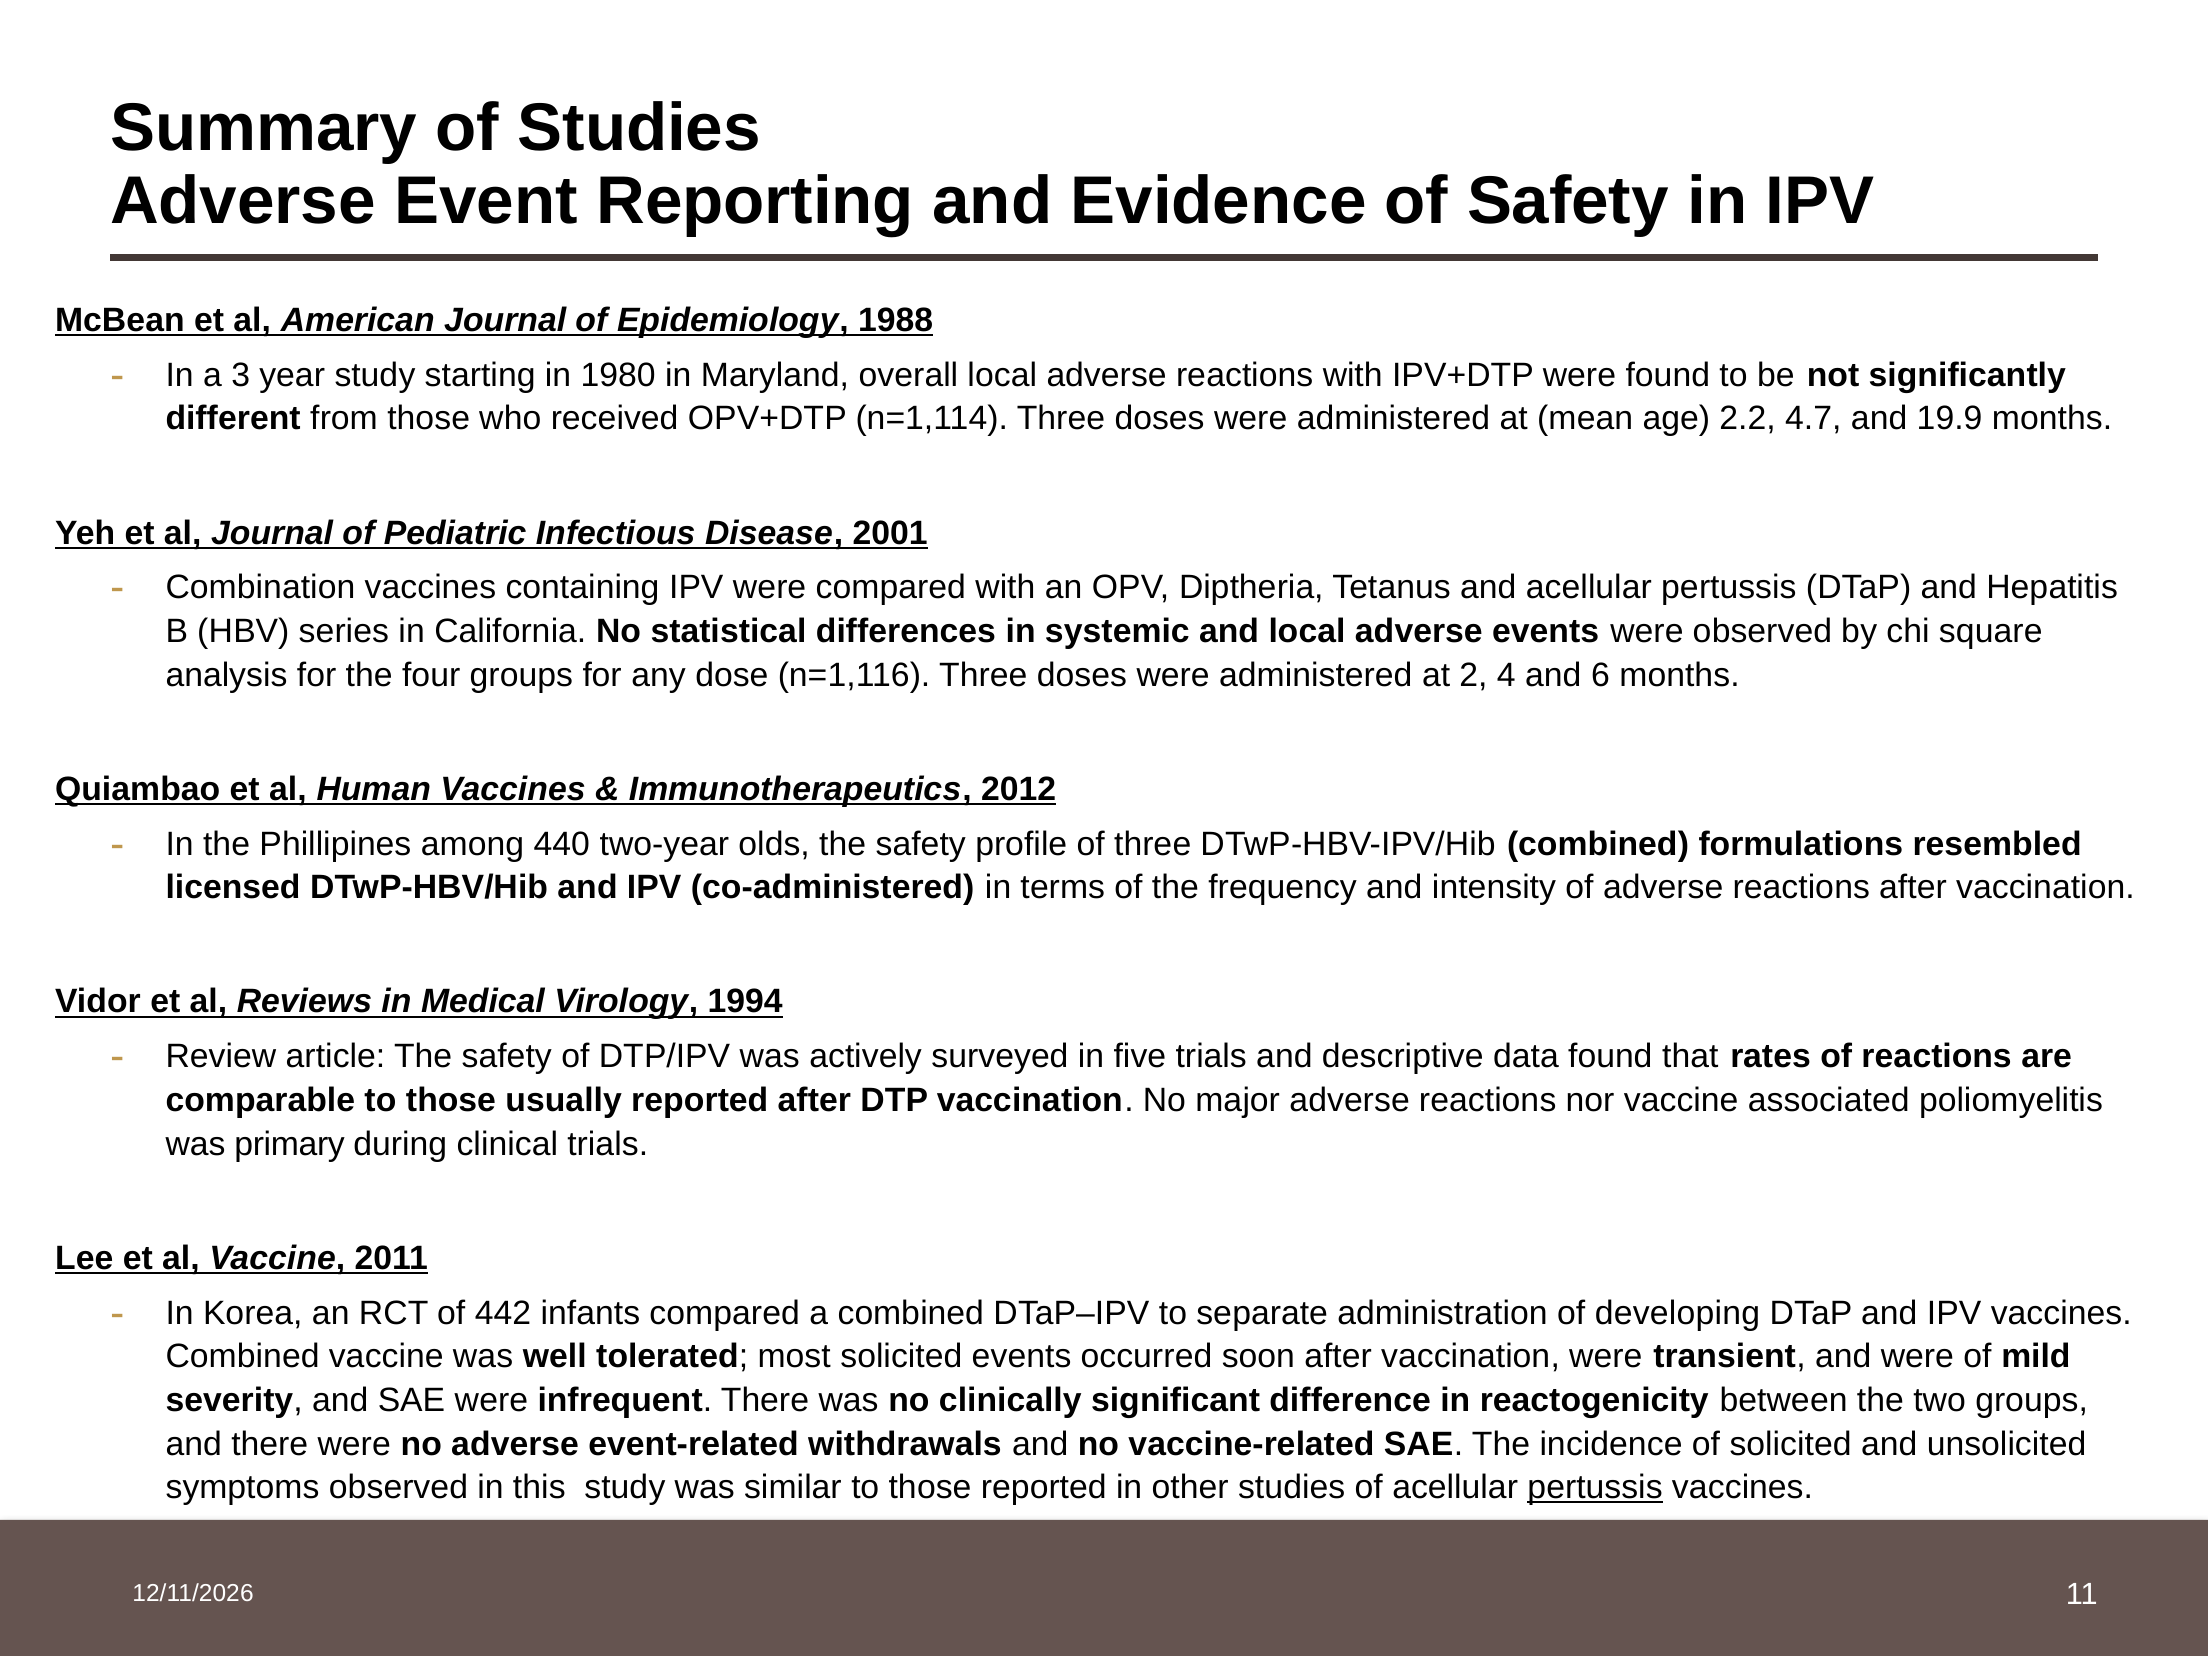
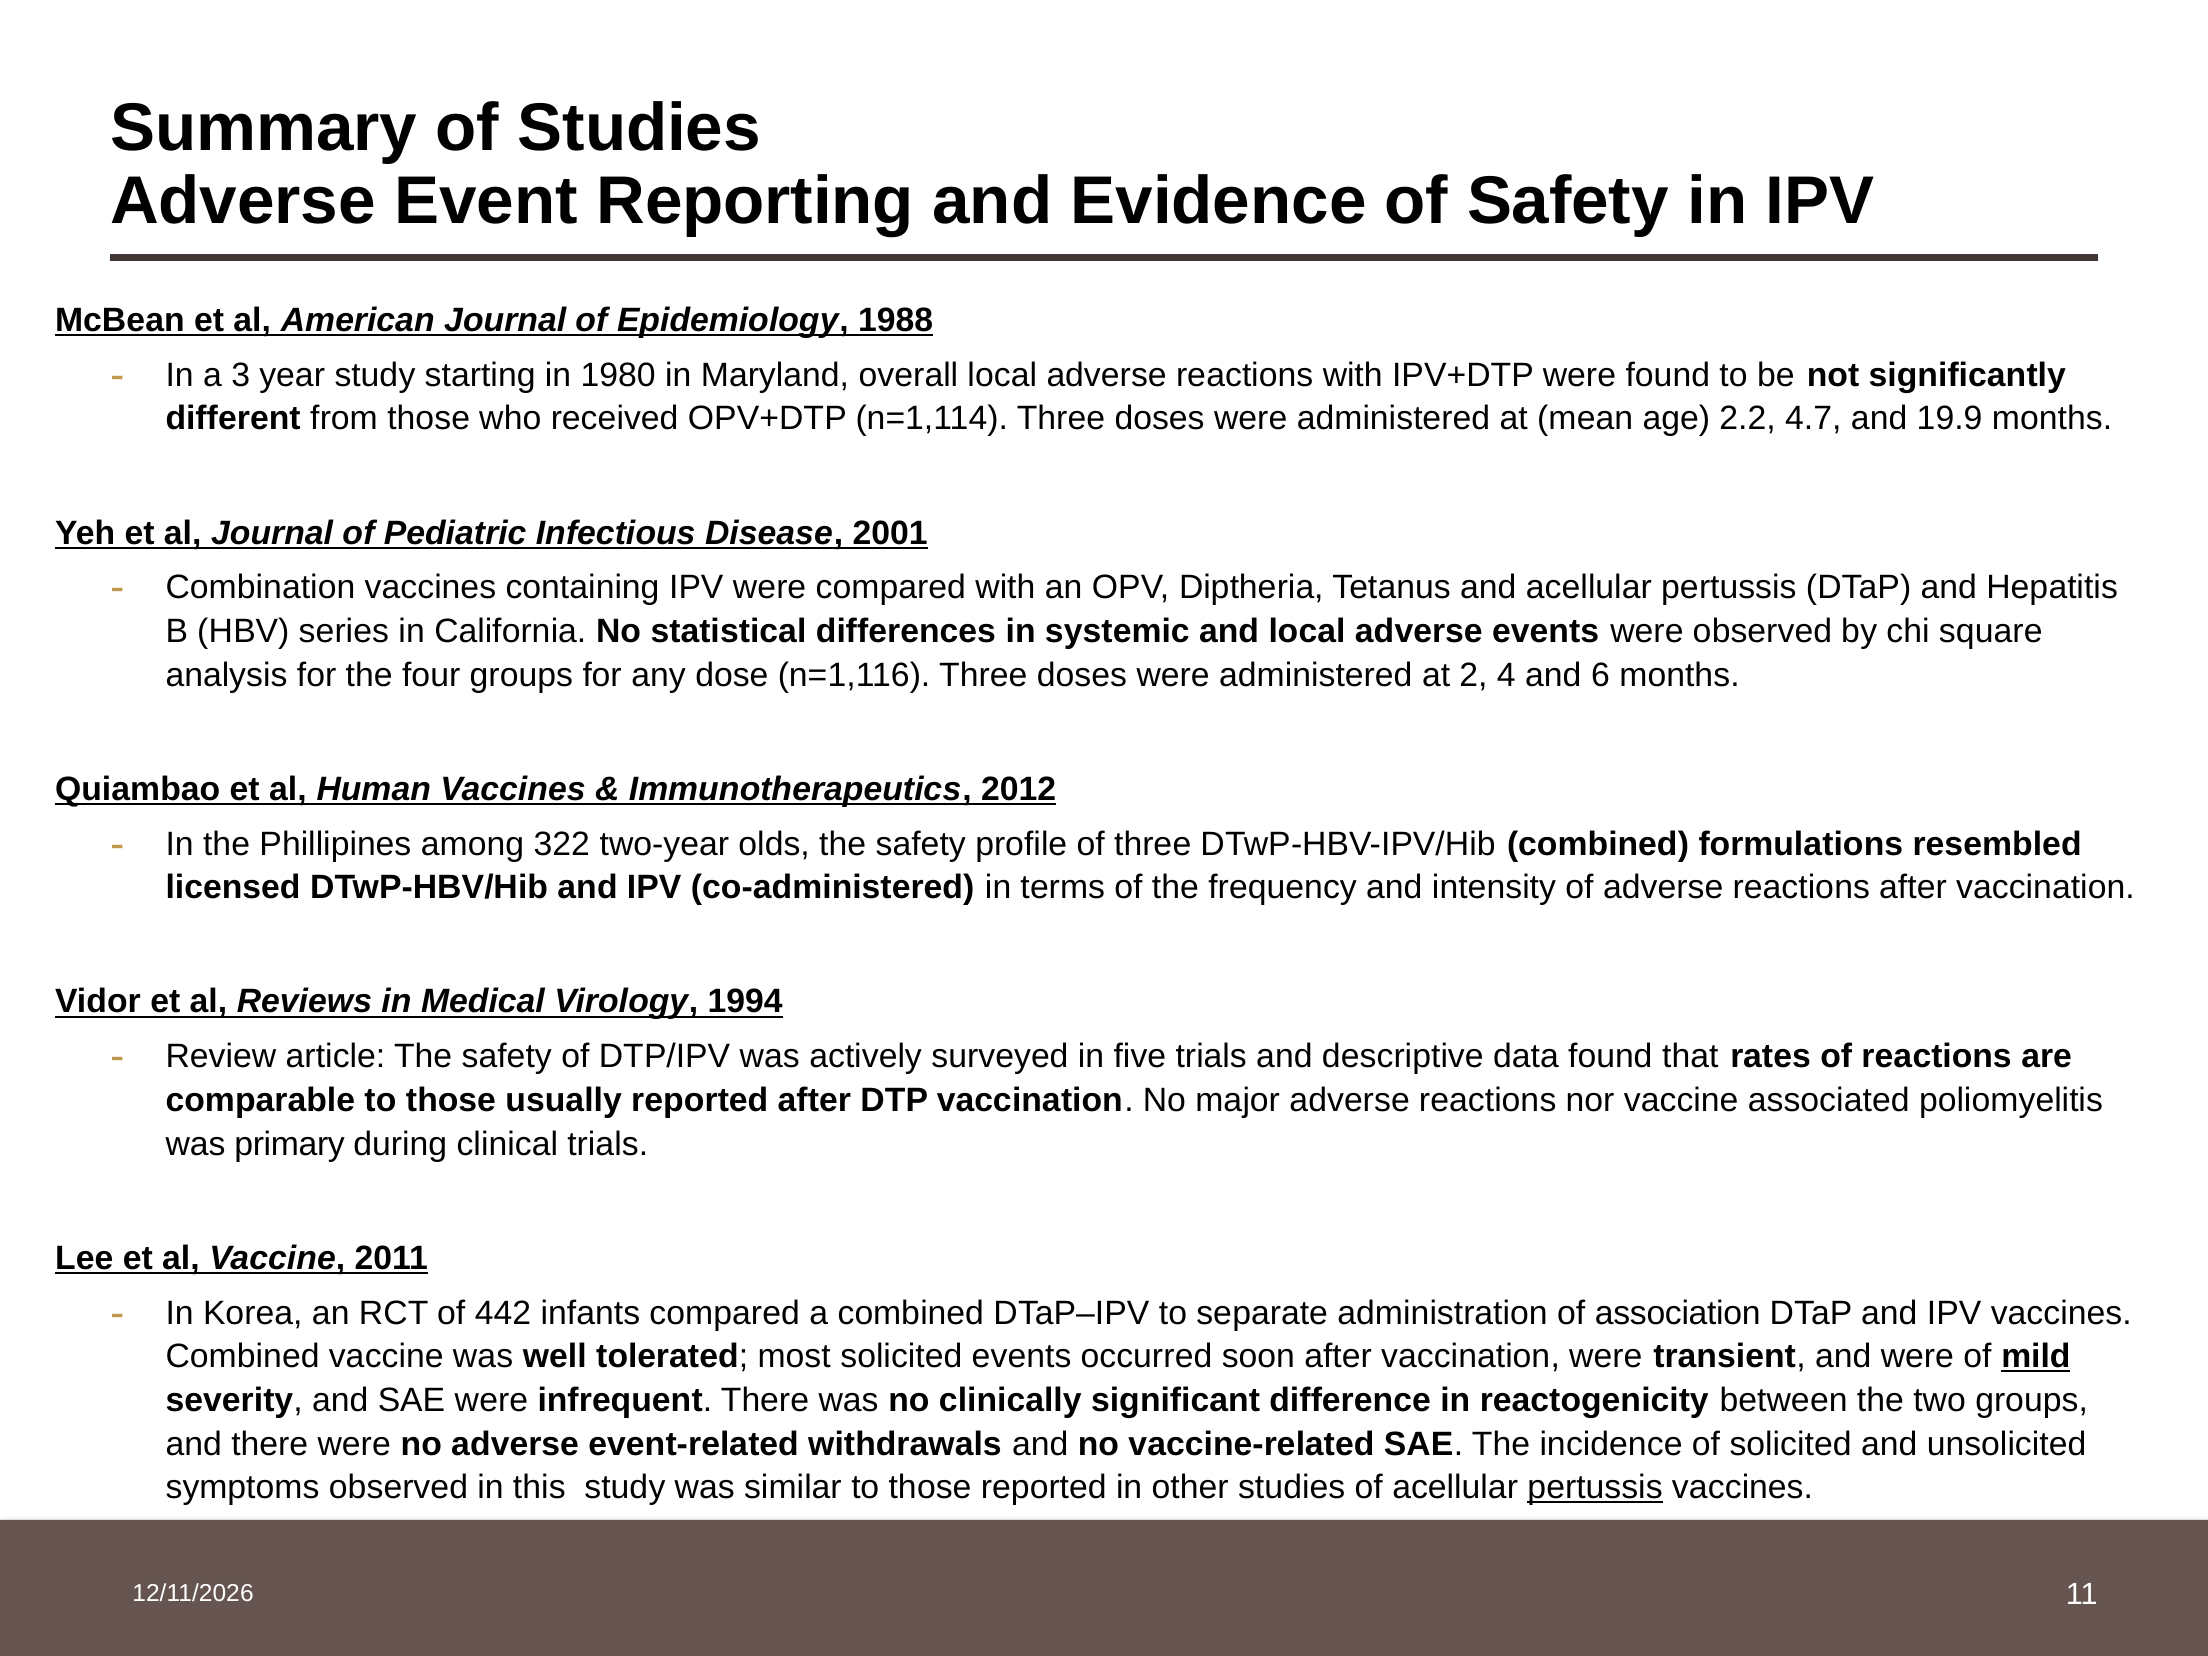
440: 440 -> 322
developing: developing -> association
mild underline: none -> present
